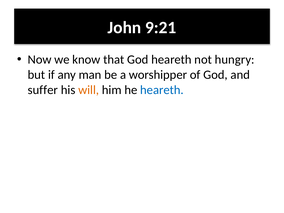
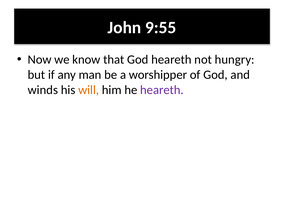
9:21: 9:21 -> 9:55
suffer: suffer -> winds
heareth at (162, 90) colour: blue -> purple
